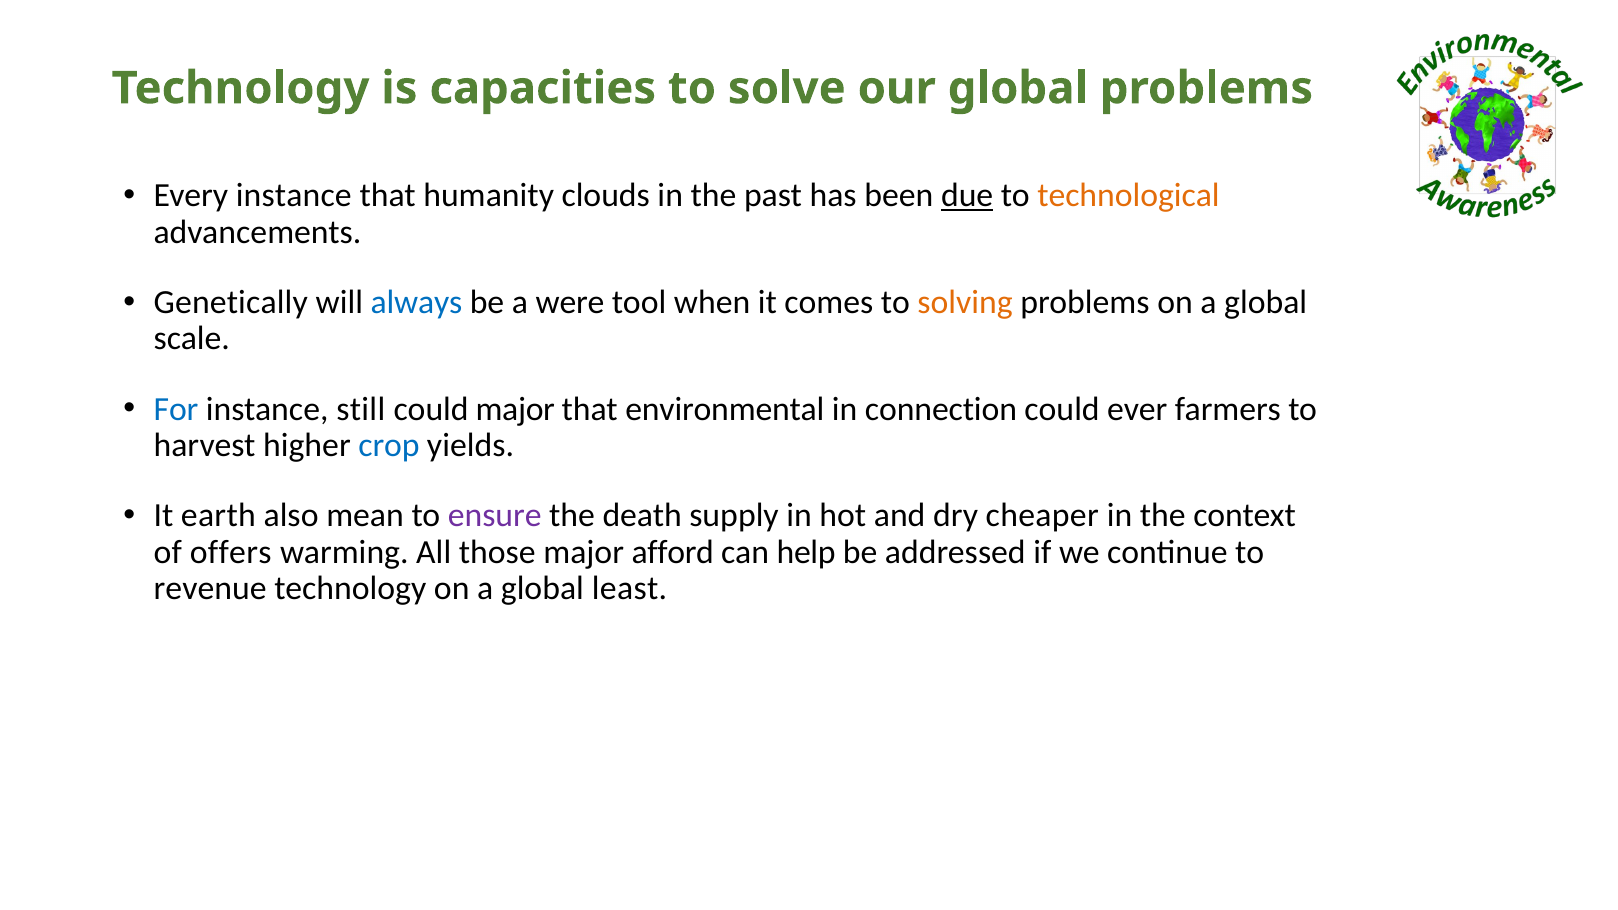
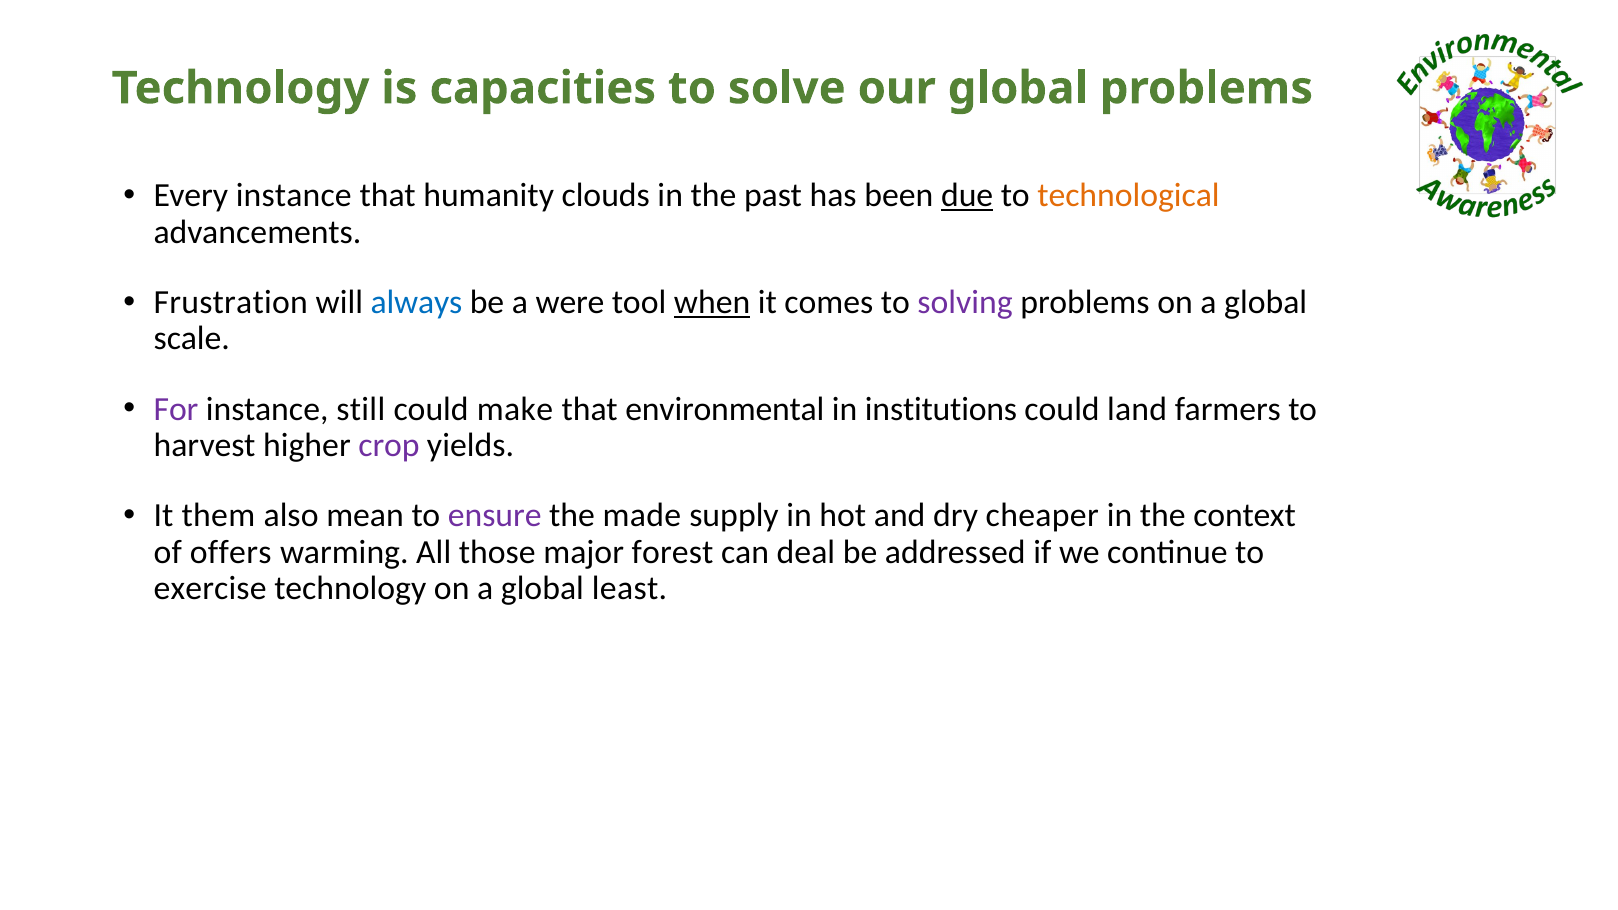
Genetically: Genetically -> Frustration
when underline: none -> present
solving colour: orange -> purple
For colour: blue -> purple
could major: major -> make
connection: connection -> institutions
ever: ever -> land
crop colour: blue -> purple
earth: earth -> them
death: death -> made
afford: afford -> forest
help: help -> deal
revenue: revenue -> exercise
